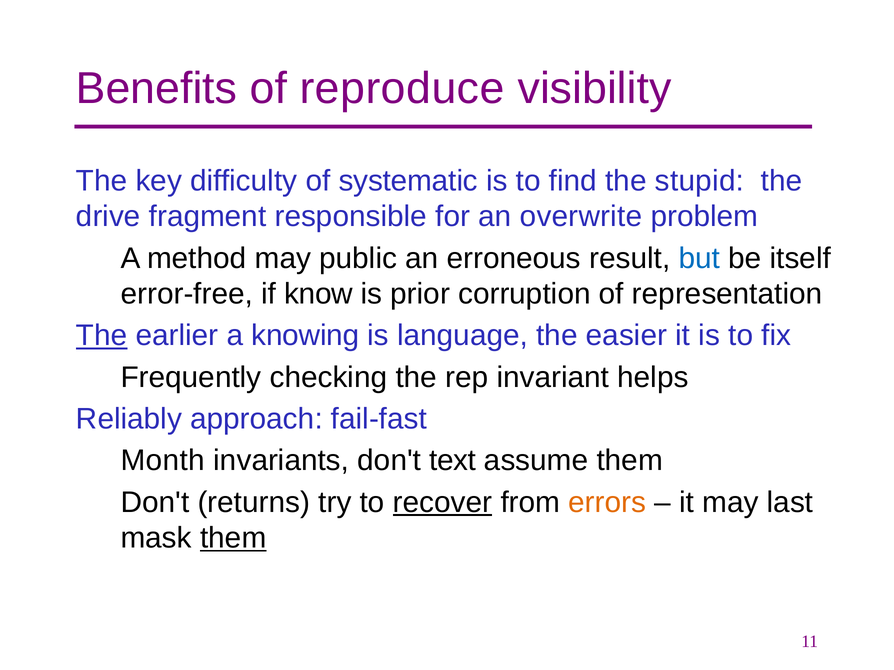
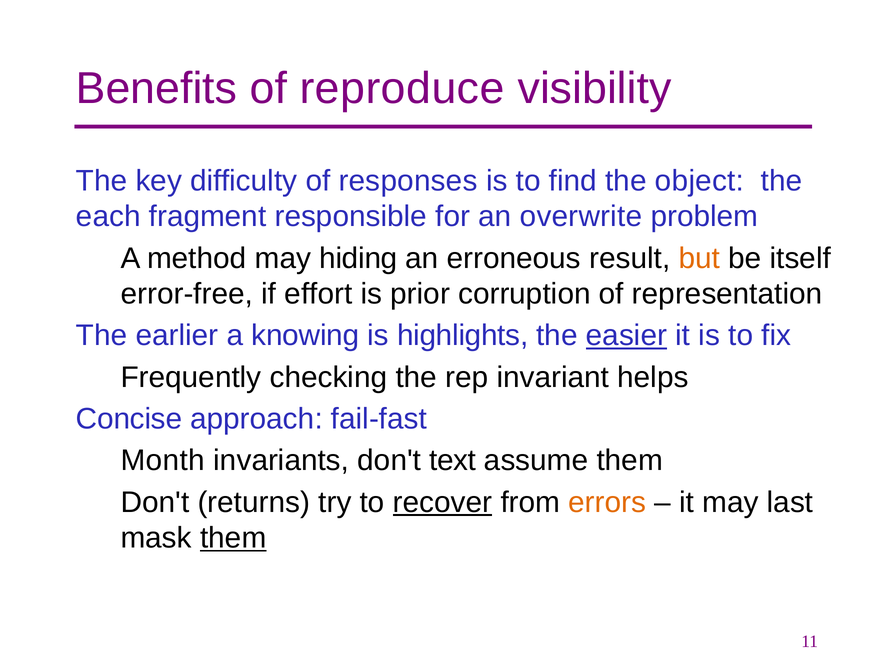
systematic: systematic -> responses
stupid: stupid -> object
drive: drive -> each
public: public -> hiding
but colour: blue -> orange
know: know -> effort
The at (102, 336) underline: present -> none
language: language -> highlights
easier underline: none -> present
Reliably: Reliably -> Concise
